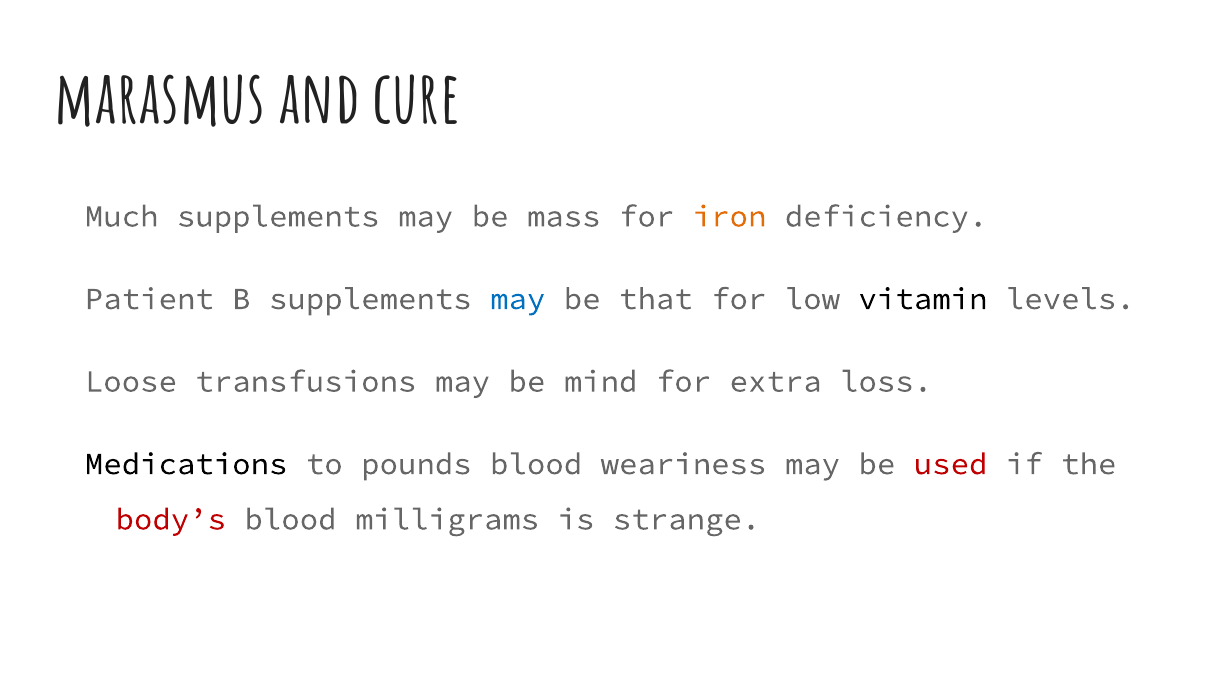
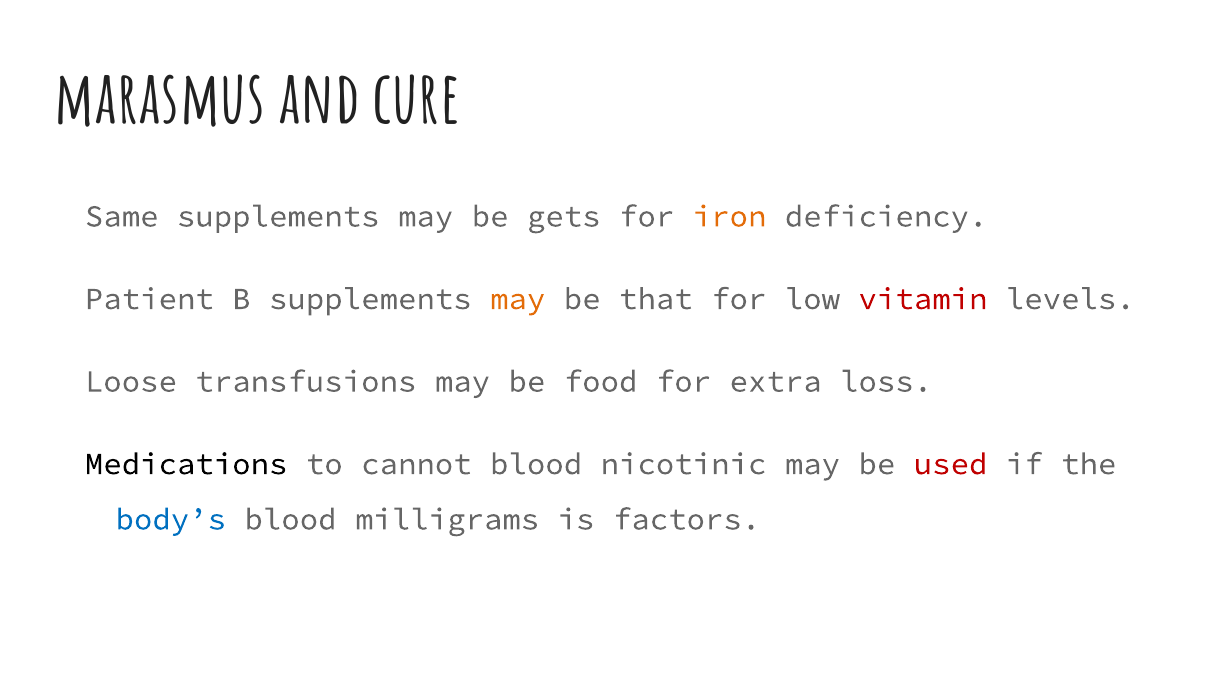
Much: Much -> Same
mass: mass -> gets
may at (518, 299) colour: blue -> orange
vitamin colour: black -> red
mind: mind -> food
pounds: pounds -> cannot
weariness: weariness -> nicotinic
body’s colour: red -> blue
strange: strange -> factors
